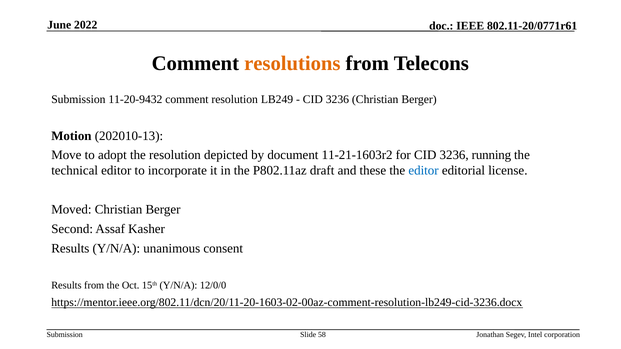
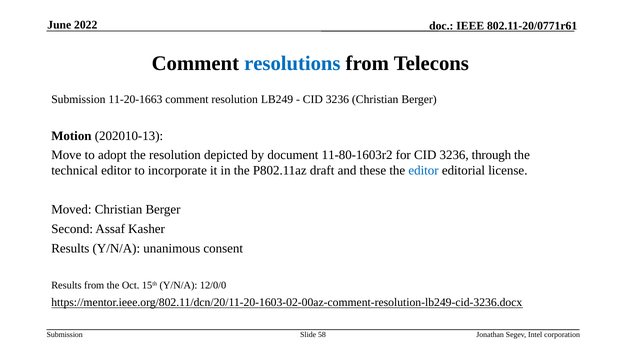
resolutions colour: orange -> blue
11-20-9432: 11-20-9432 -> 11-20-1663
11-21-1603r2: 11-21-1603r2 -> 11-80-1603r2
running: running -> through
